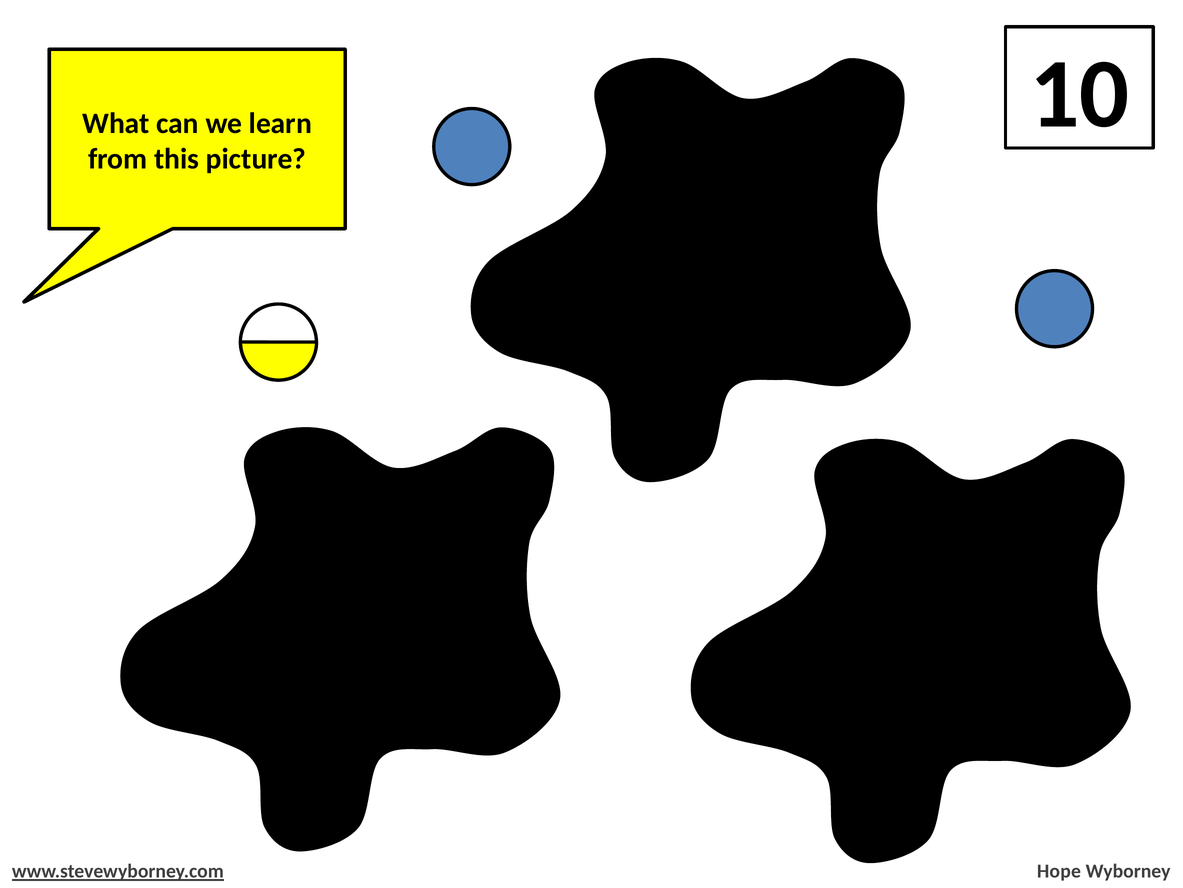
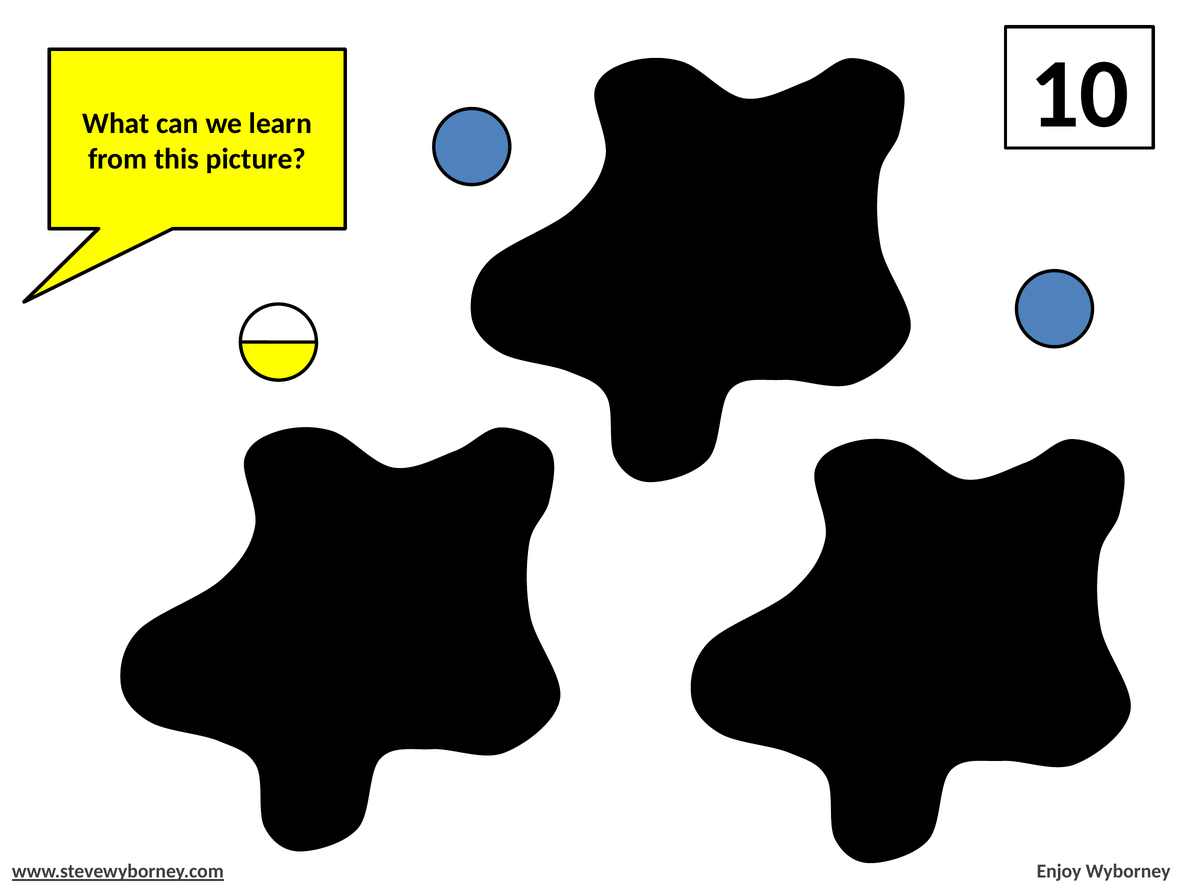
Hope: Hope -> Enjoy
